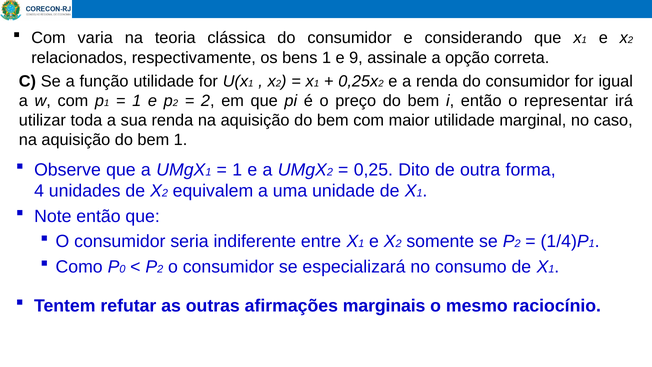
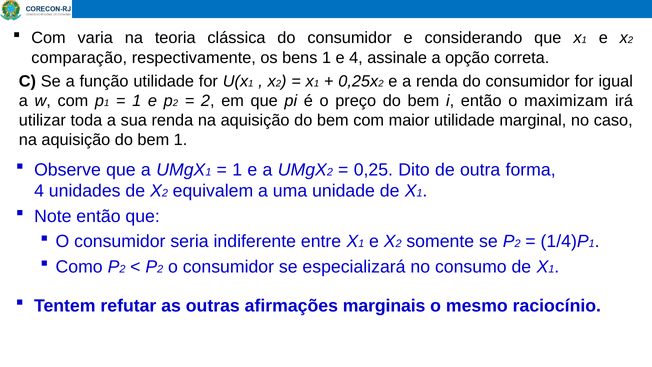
relacionados: relacionados -> comparação
e 9: 9 -> 4
representar: representar -> maximizam
0 at (122, 269): 0 -> 2
